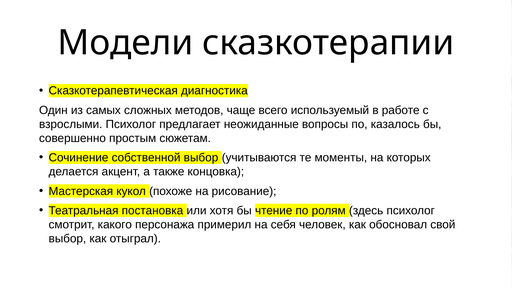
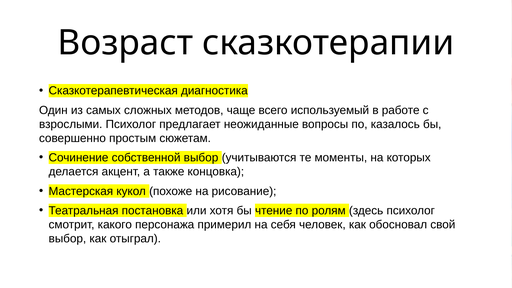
Модели: Модели -> Возраст
